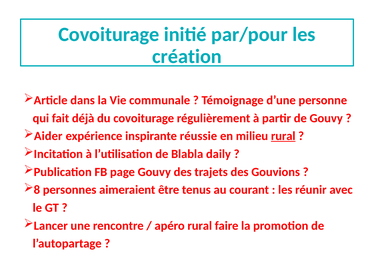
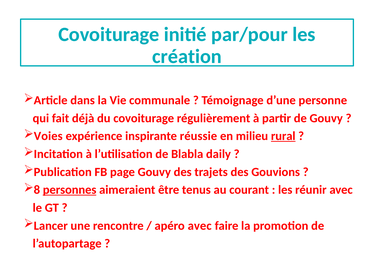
Aider: Aider -> Voies
personnes underline: none -> present
apéro rural: rural -> avec
